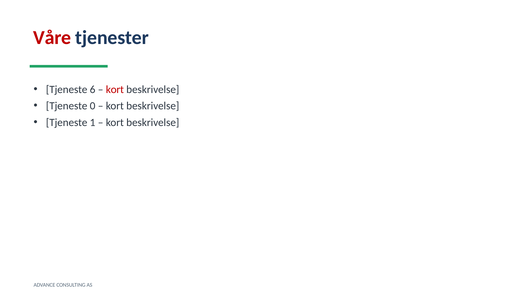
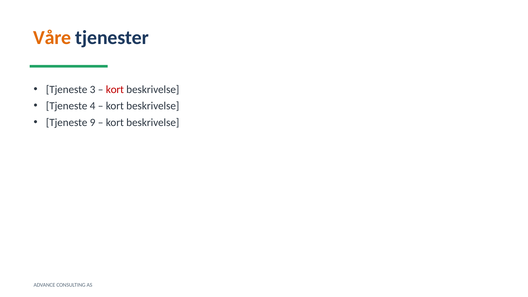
Våre colour: red -> orange
6: 6 -> 3
0: 0 -> 4
1: 1 -> 9
